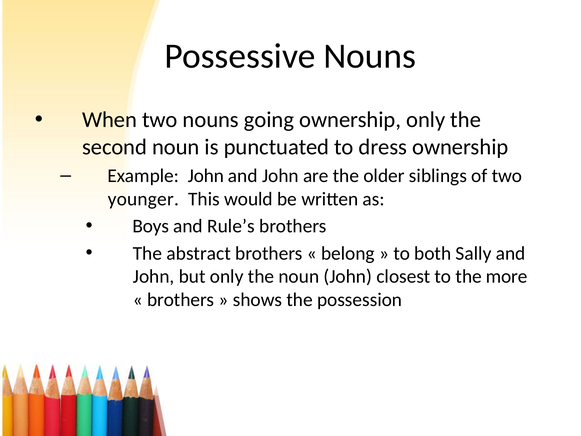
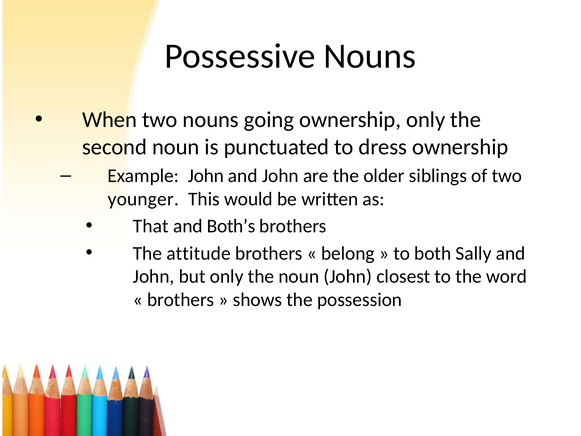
Boys: Boys -> That
Rule’s: Rule’s -> Both’s
abstract: abstract -> attitude
more: more -> word
